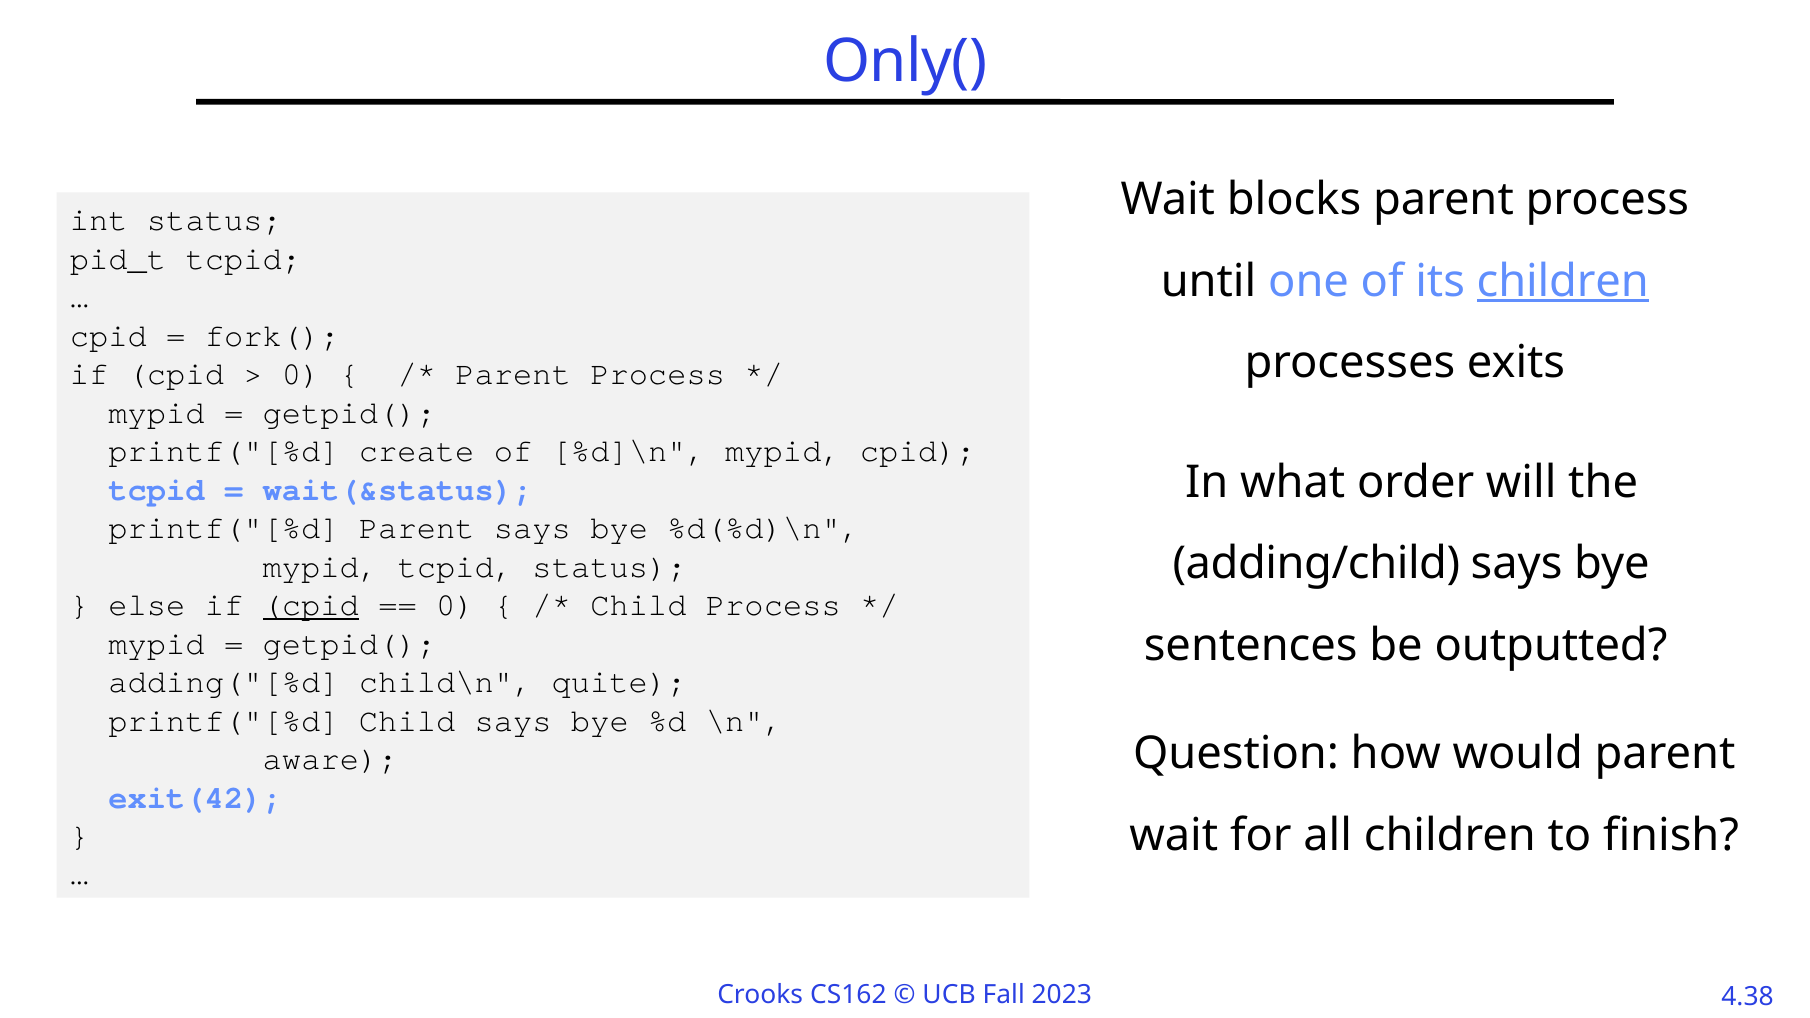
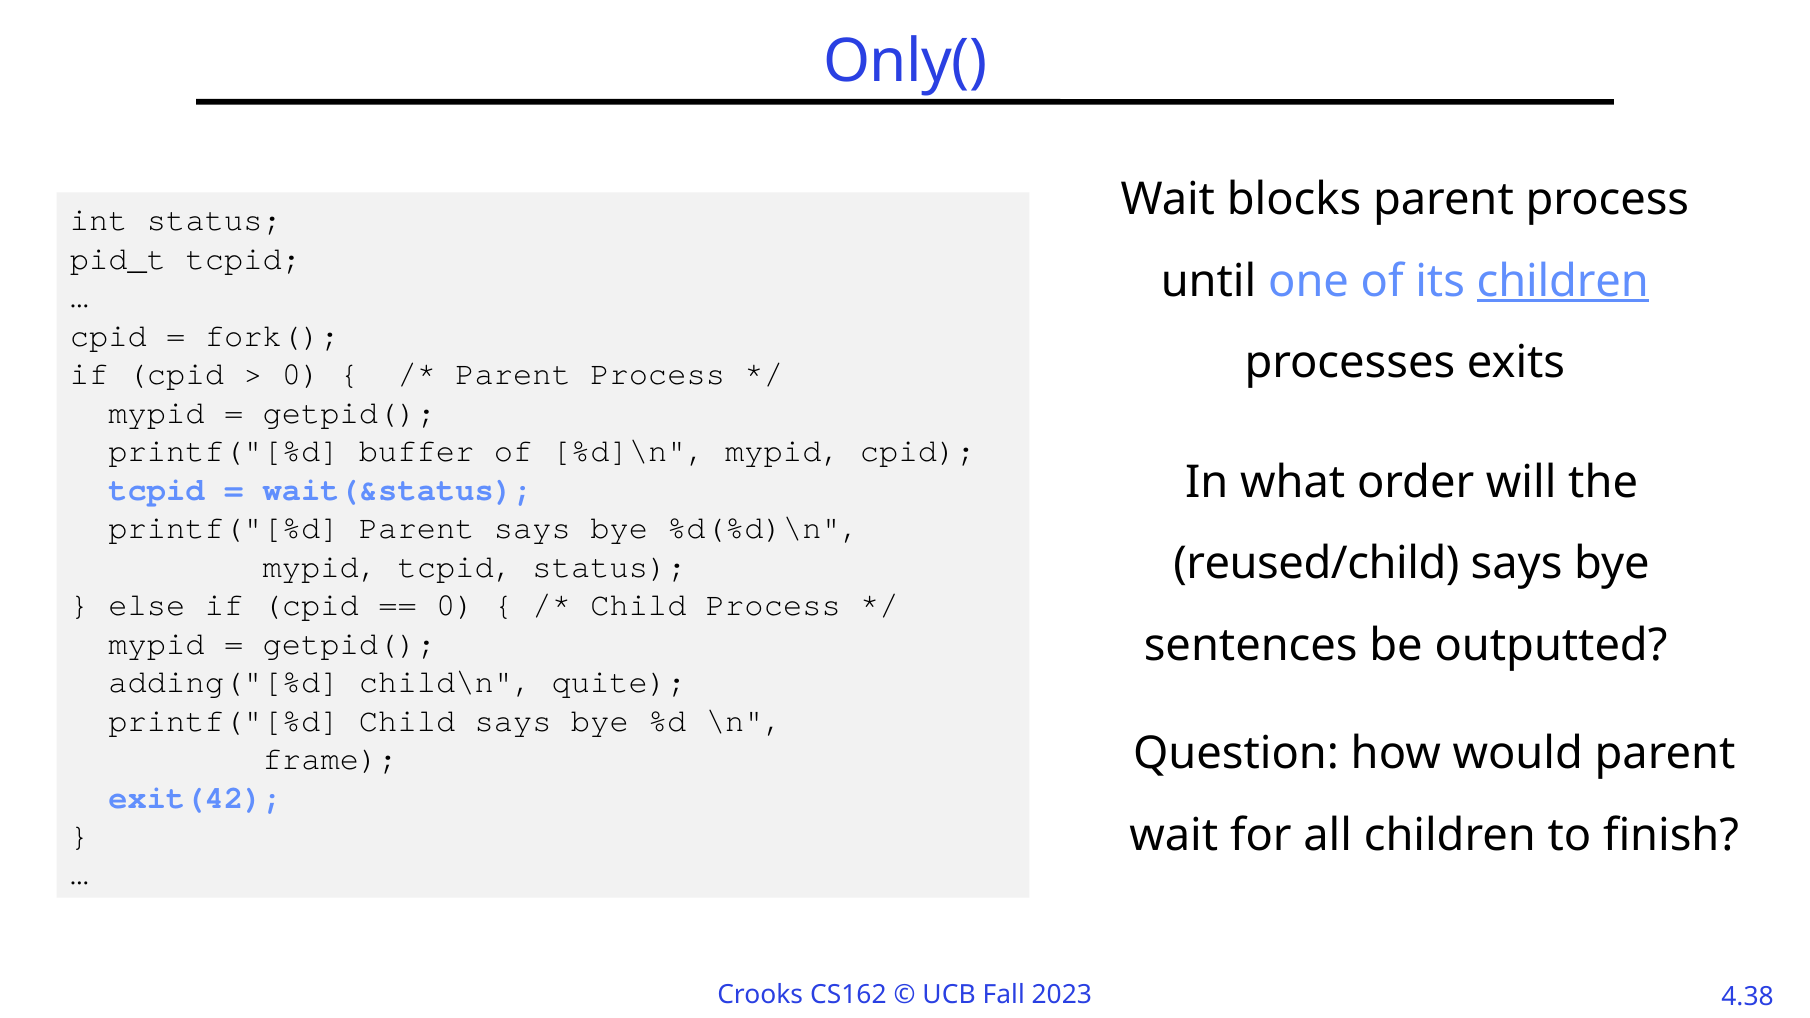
create: create -> buffer
adding/child: adding/child -> reused/child
cpid at (311, 605) underline: present -> none
aware: aware -> frame
